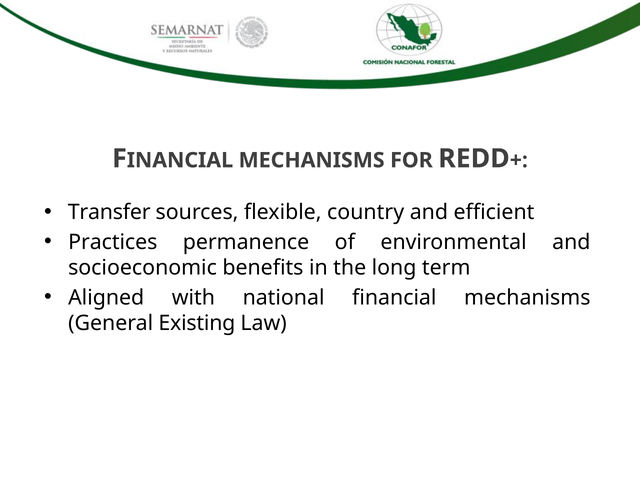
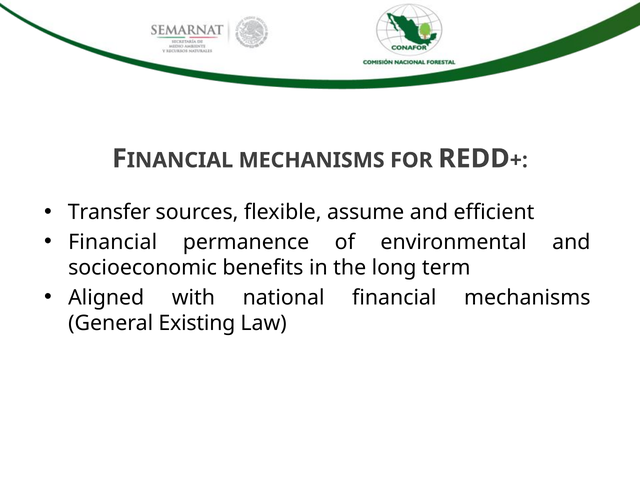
country: country -> assume
Practices at (113, 242): Practices -> Financial
